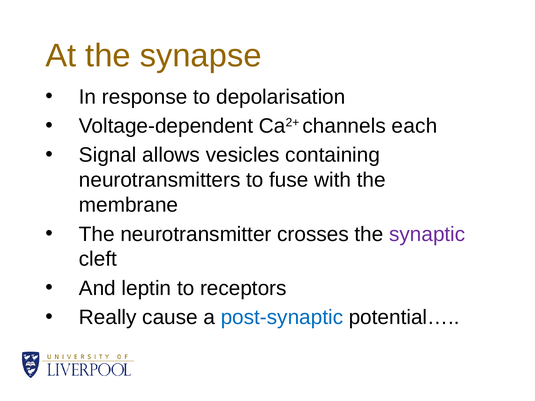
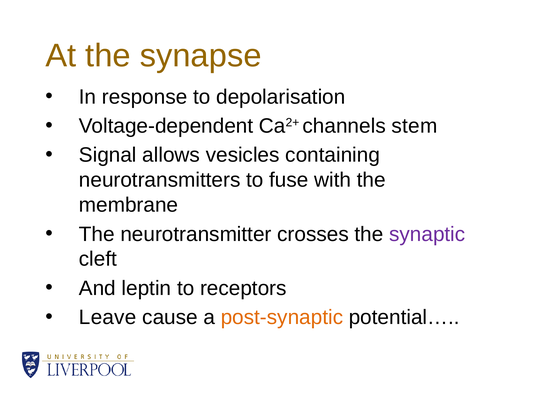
each: each -> stem
Really: Really -> Leave
post-synaptic colour: blue -> orange
